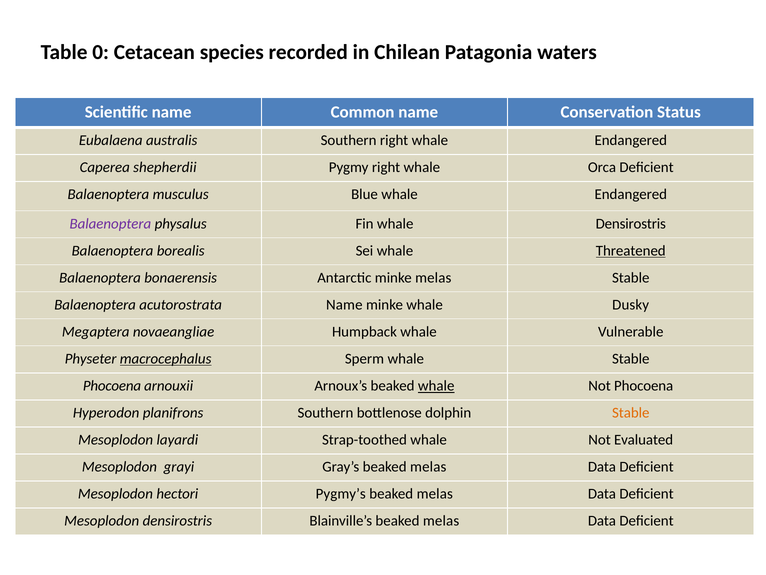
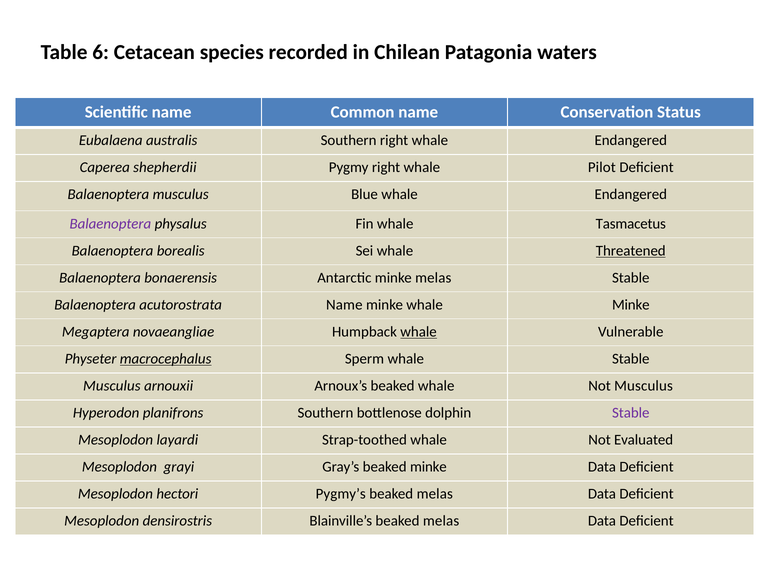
0: 0 -> 6
Orca: Orca -> Pilot
whale Densirostris: Densirostris -> Tasmacetus
whale Dusky: Dusky -> Minke
whale at (419, 332) underline: none -> present
Phocoena at (112, 386): Phocoena -> Musculus
whale at (436, 386) underline: present -> none
Not Phocoena: Phocoena -> Musculus
Stable at (631, 413) colour: orange -> purple
Gray’s beaked melas: melas -> minke
